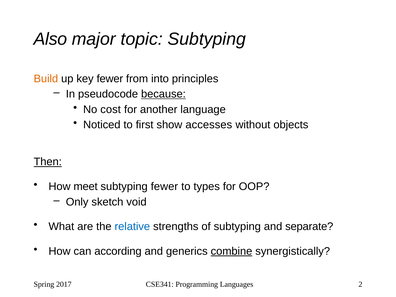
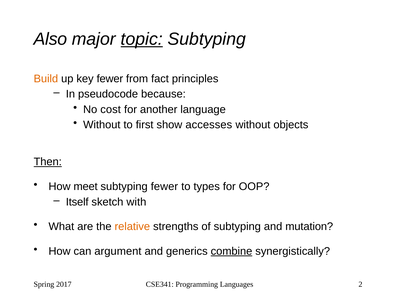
topic underline: none -> present
into: into -> fact
because underline: present -> none
Noticed at (102, 125): Noticed -> Without
Only: Only -> Itself
void: void -> with
relative colour: blue -> orange
separate: separate -> mutation
according: according -> argument
